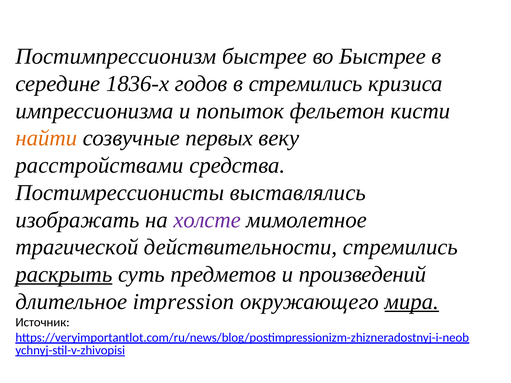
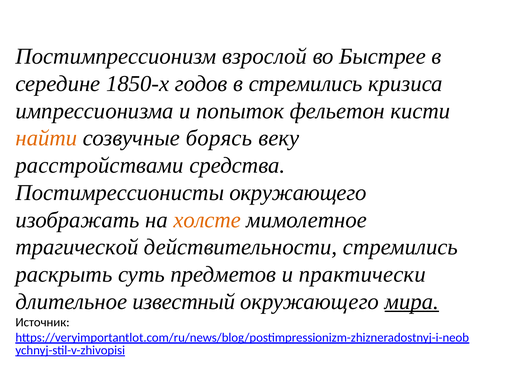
Постимпрессионизм быстрее: быстрее -> взрослой
1836-х: 1836-х -> 1850-х
первых: первых -> борясь
Постимрессионисты выставлялись: выставлялись -> окружающего
холсте colour: purple -> orange
раскрыть underline: present -> none
произведений: произведений -> практически
impression: impression -> известный
